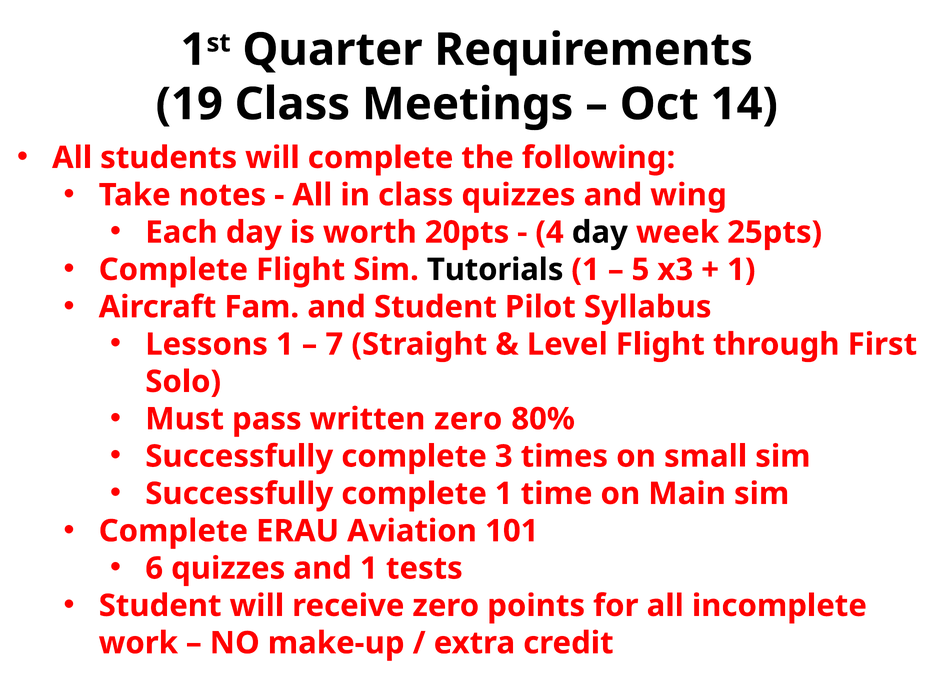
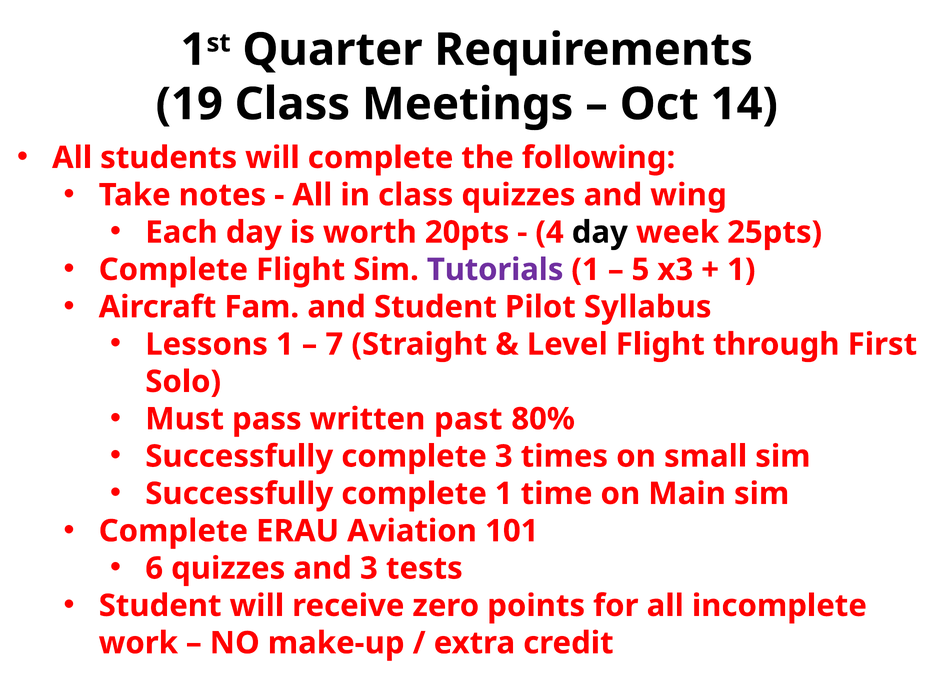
Tutorials colour: black -> purple
written zero: zero -> past
and 1: 1 -> 3
